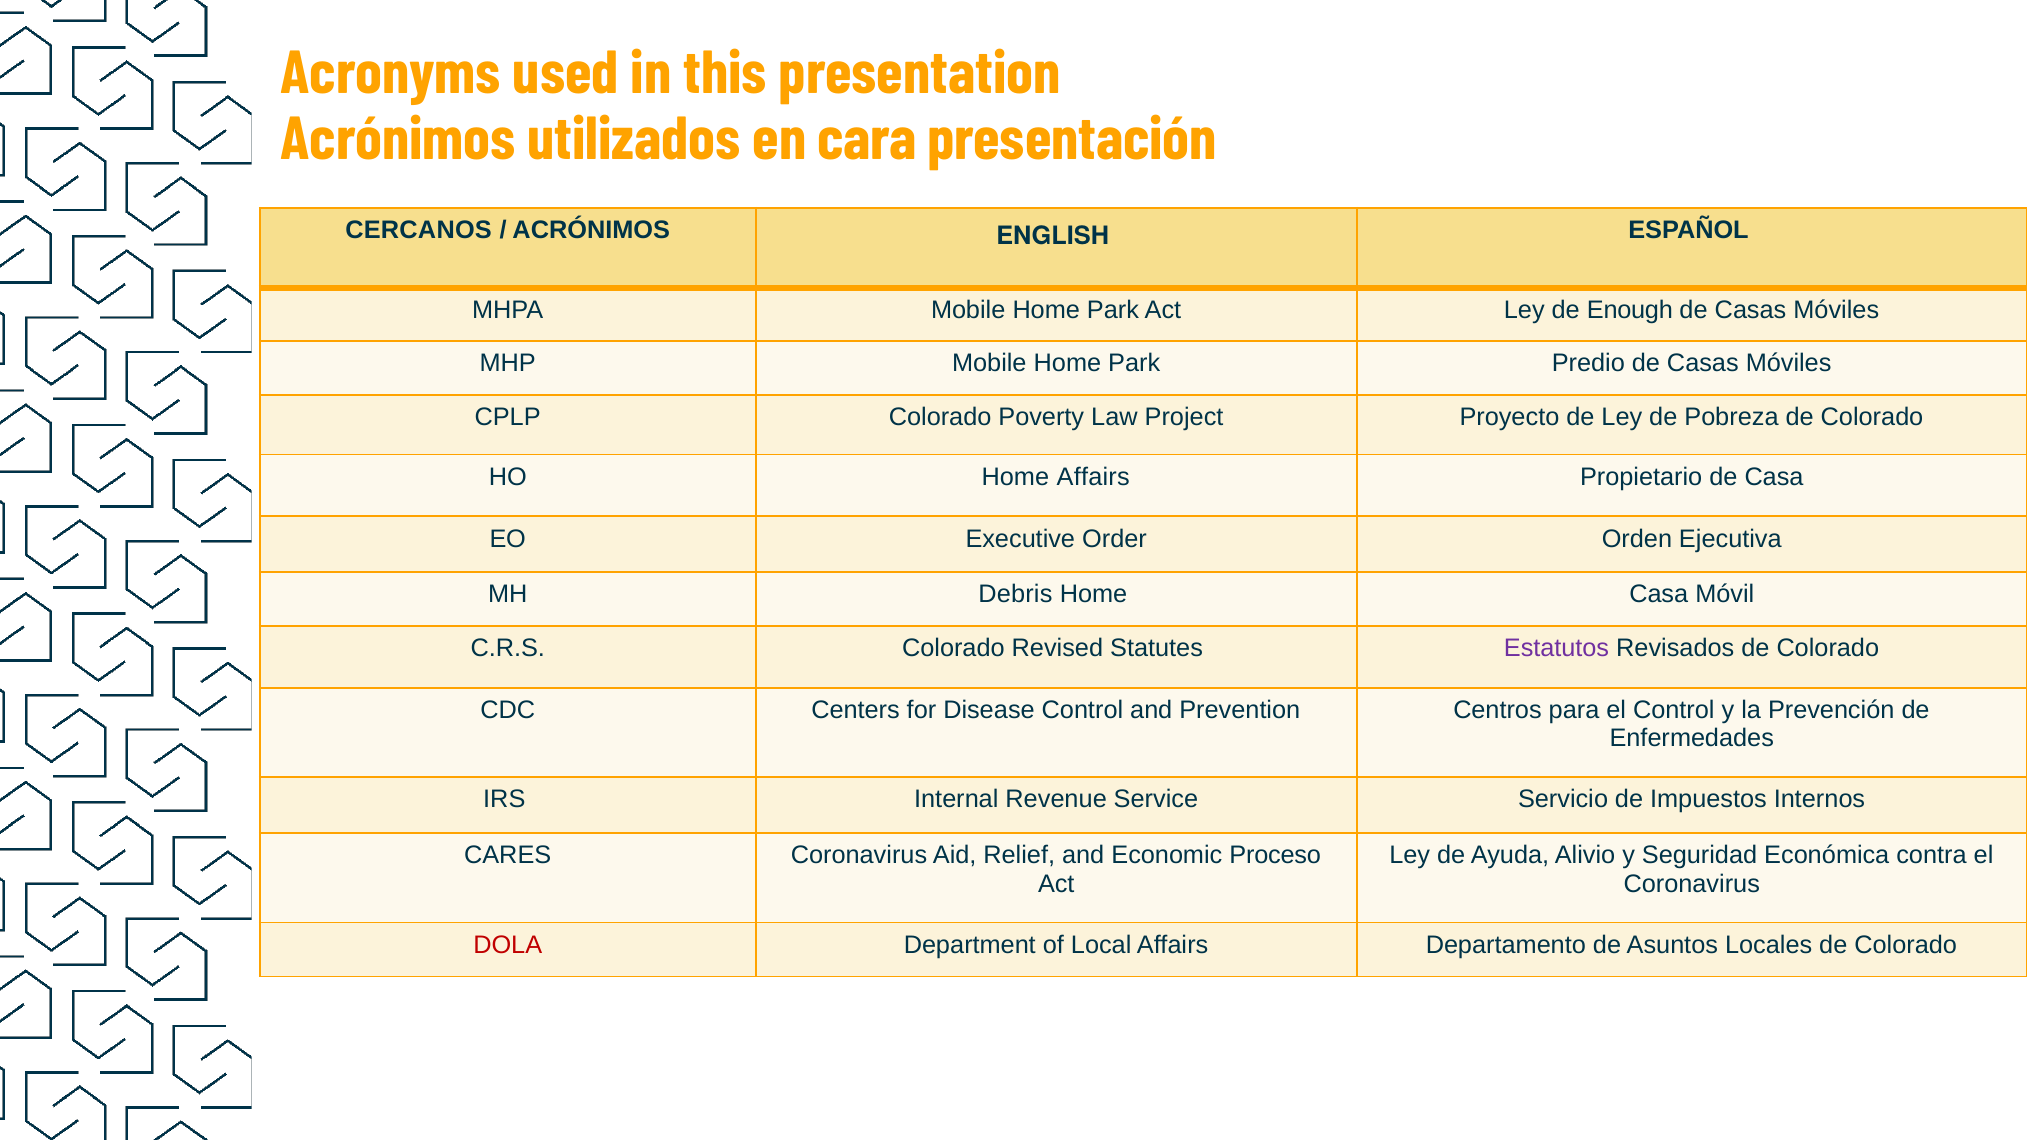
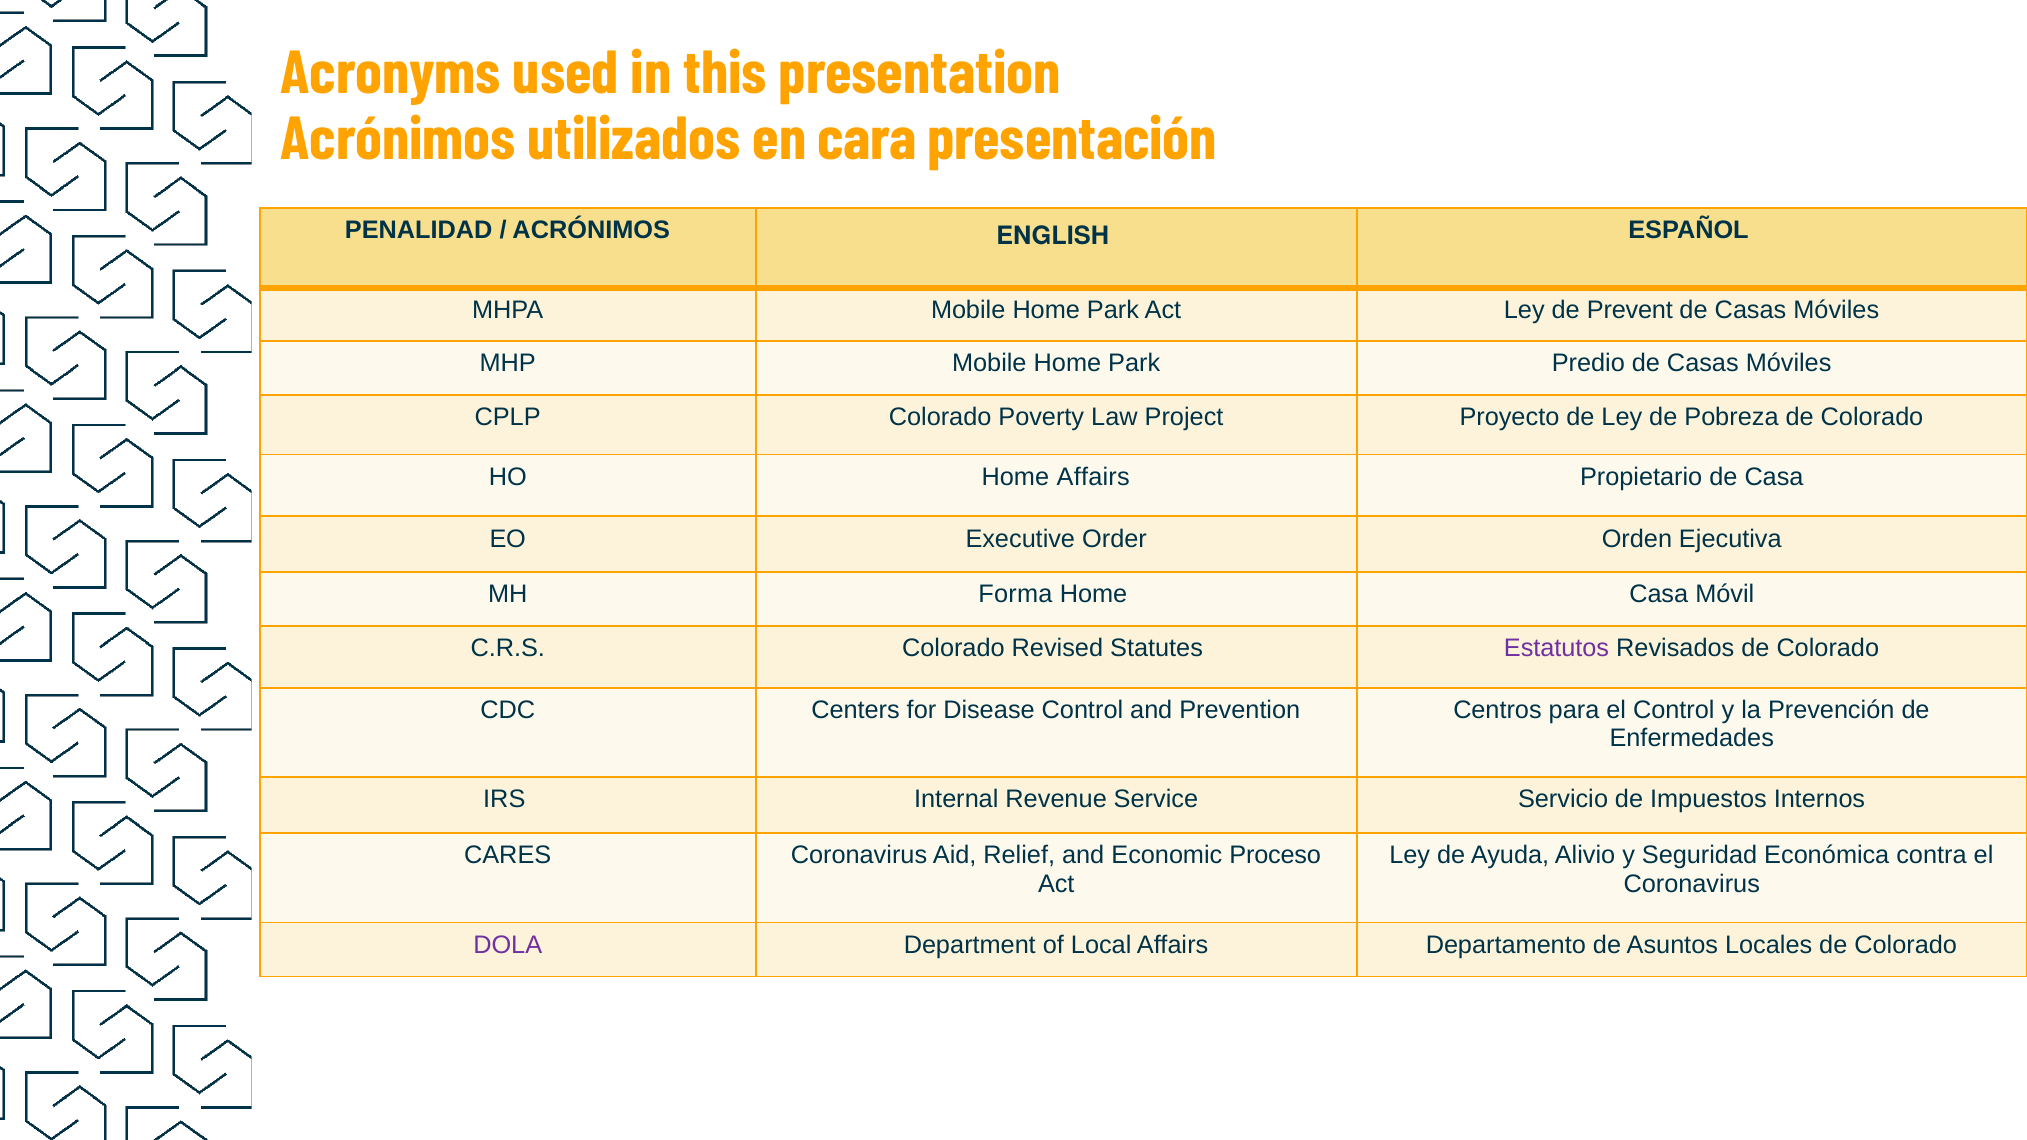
CERCANOS: CERCANOS -> PENALIDAD
Enough: Enough -> Prevent
Debris: Debris -> Forma
DOLA colour: red -> purple
